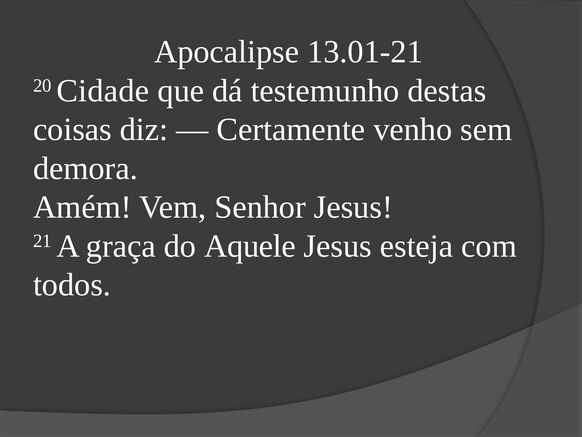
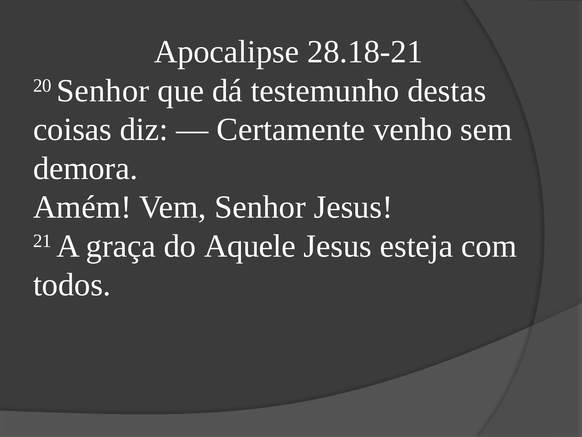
13.01-21: 13.01-21 -> 28.18-21
20 Cidade: Cidade -> Senhor
